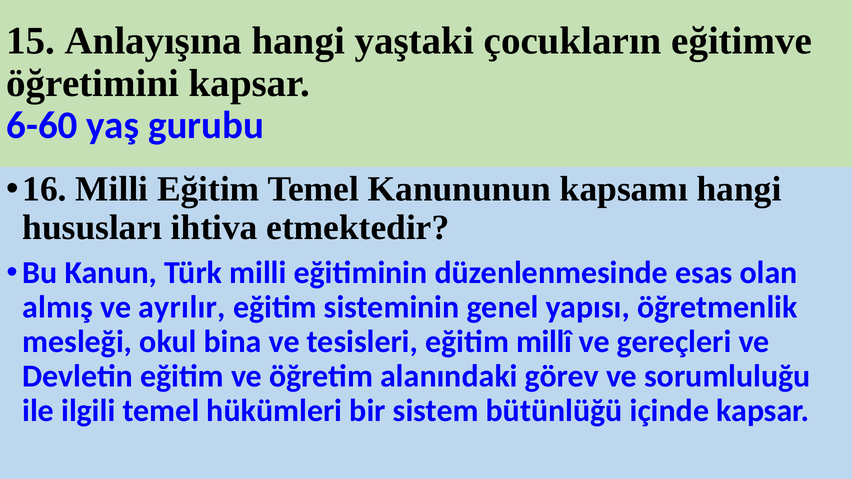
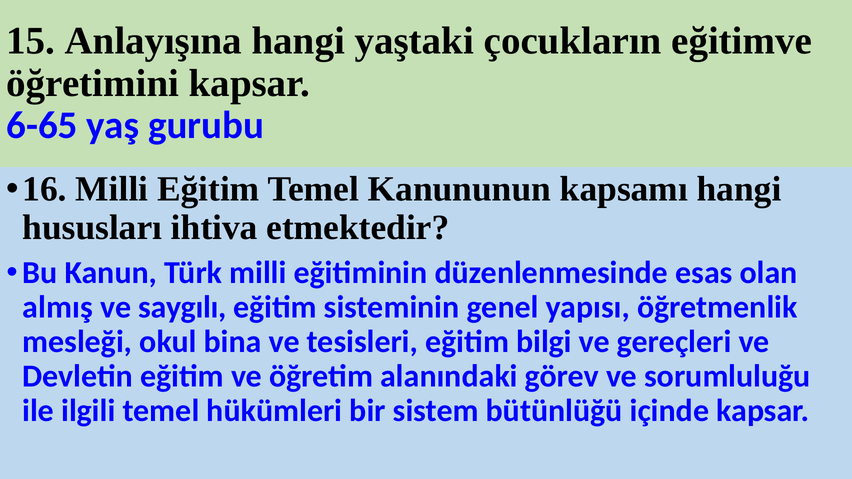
6-60: 6-60 -> 6-65
ayrılır: ayrılır -> saygılı
millî: millî -> bilgi
